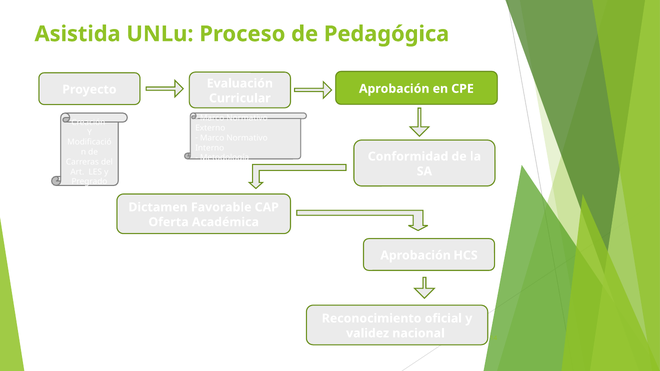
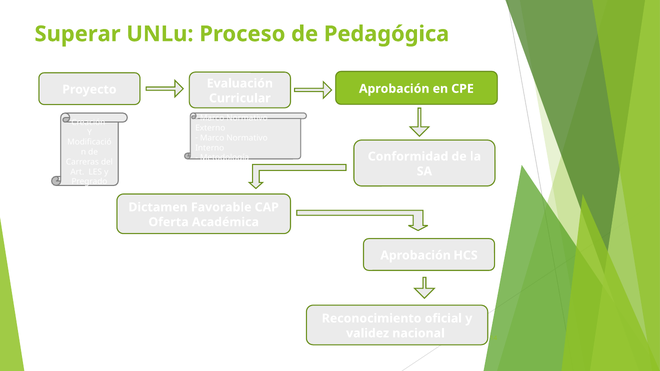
Asistida: Asistida -> Superar
